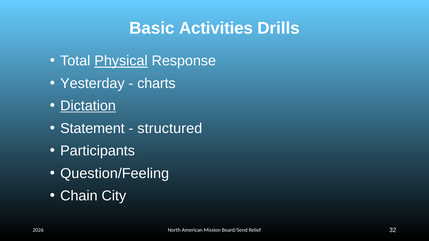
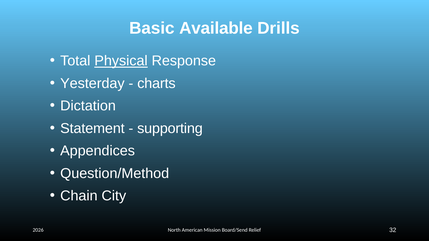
Activities: Activities -> Available
Dictation underline: present -> none
structured: structured -> supporting
Participants: Participants -> Appendices
Question/Feeling: Question/Feeling -> Question/Method
